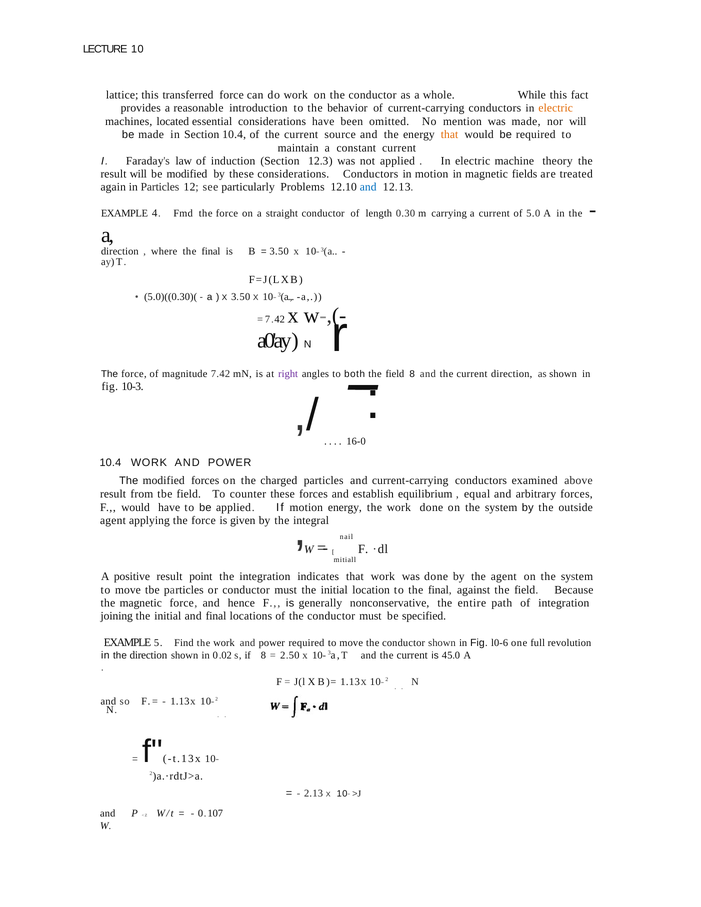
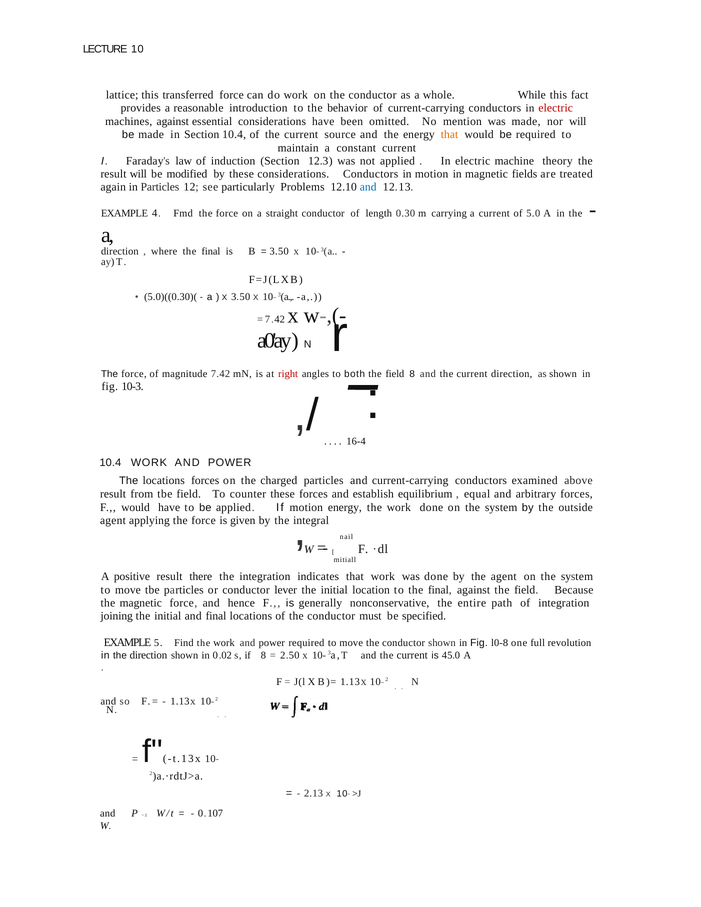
electric at (556, 108) colour: orange -> red
machines located: located -> against
right colour: purple -> red
16-0: 16-0 -> 16-4
The modified: modified -> locations
point: point -> there
or conductor must: must -> lever
l0-6: l0-6 -> l0-8
